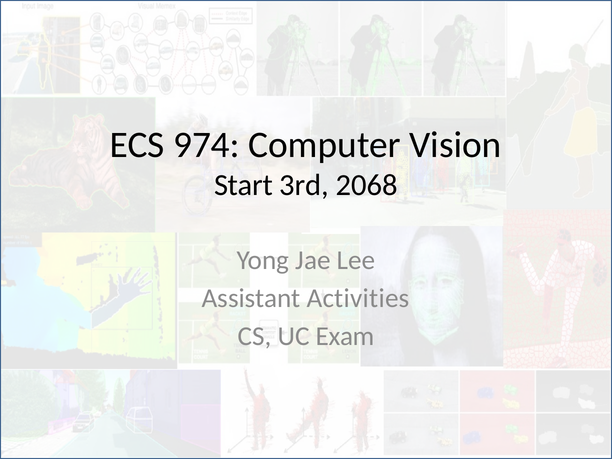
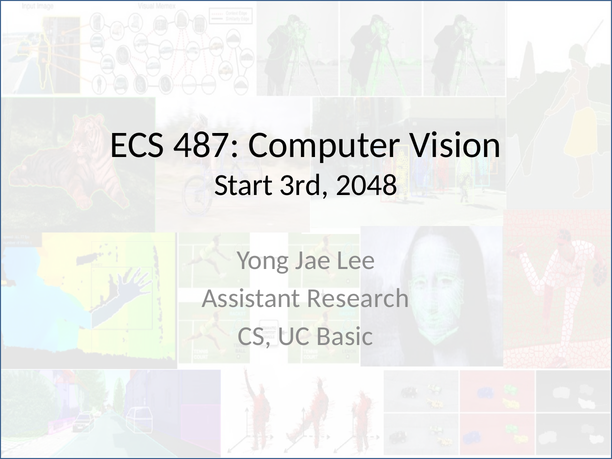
974: 974 -> 487
2068: 2068 -> 2048
Activities: Activities -> Research
Exam: Exam -> Basic
